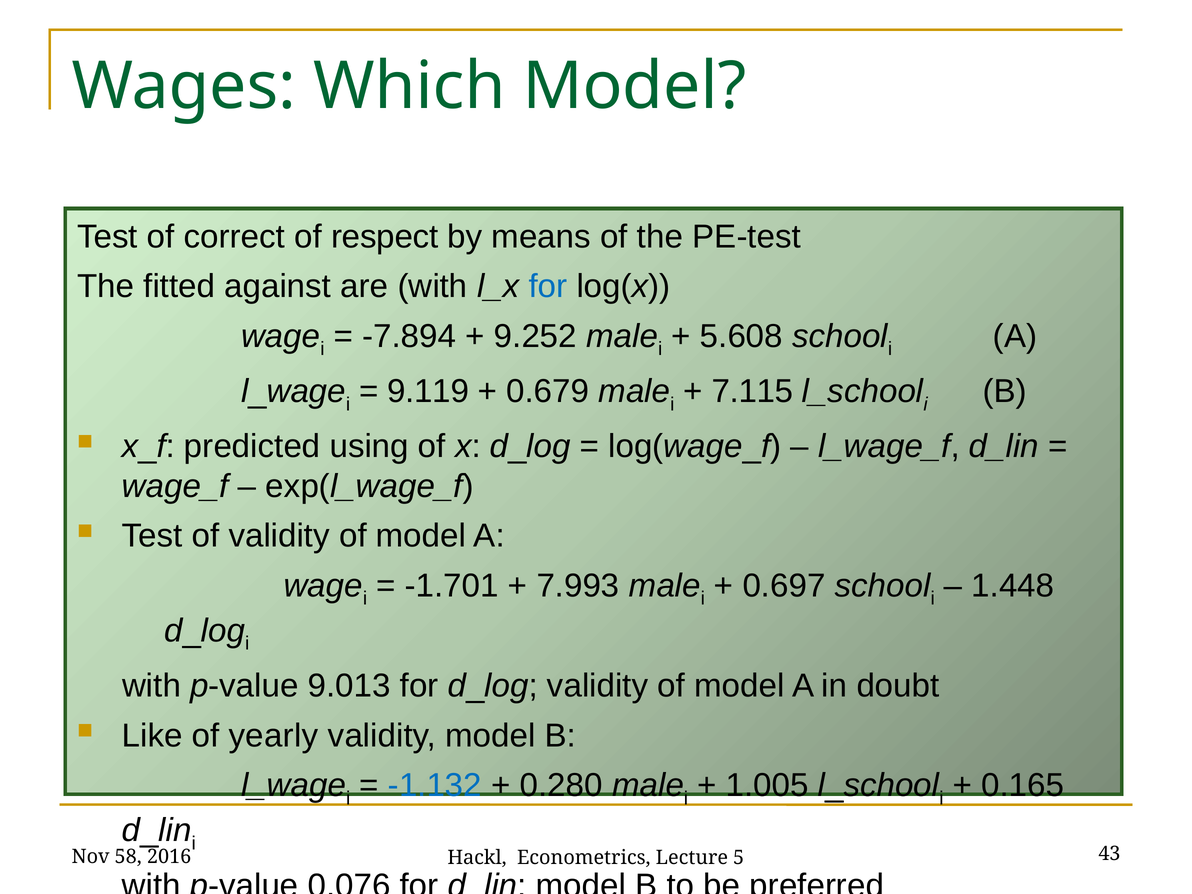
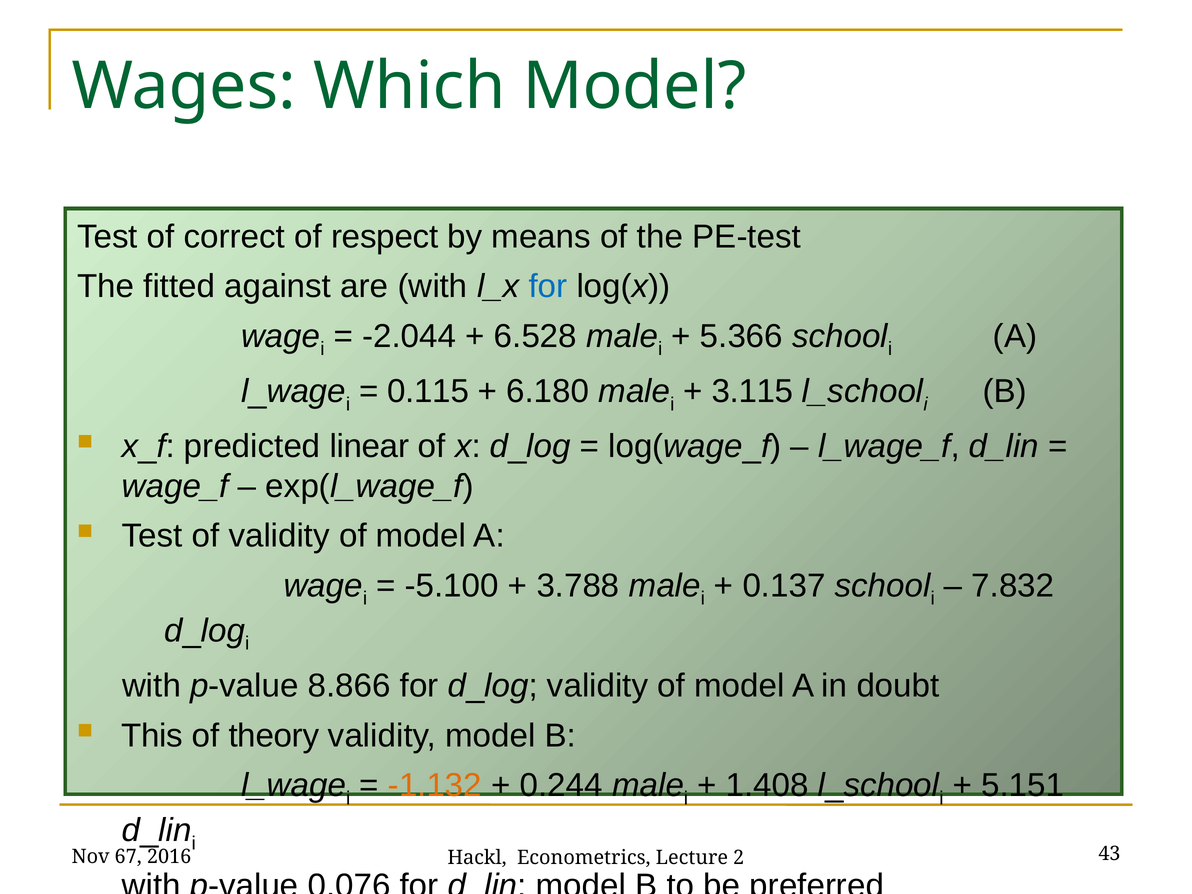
-7.894: -7.894 -> -2.044
9.252: 9.252 -> 6.528
5.608: 5.608 -> 5.366
9.119: 9.119 -> 0.115
0.679: 0.679 -> 6.180
7.115: 7.115 -> 3.115
using: using -> linear
-1.701: -1.701 -> -5.100
7.993: 7.993 -> 3.788
0.697: 0.697 -> 0.137
1.448: 1.448 -> 7.832
9.013: 9.013 -> 8.866
Like: Like -> This
yearly: yearly -> theory
-1.132 colour: blue -> orange
0.280: 0.280 -> 0.244
1.005: 1.005 -> 1.408
0.165: 0.165 -> 5.151
58: 58 -> 67
5: 5 -> 2
